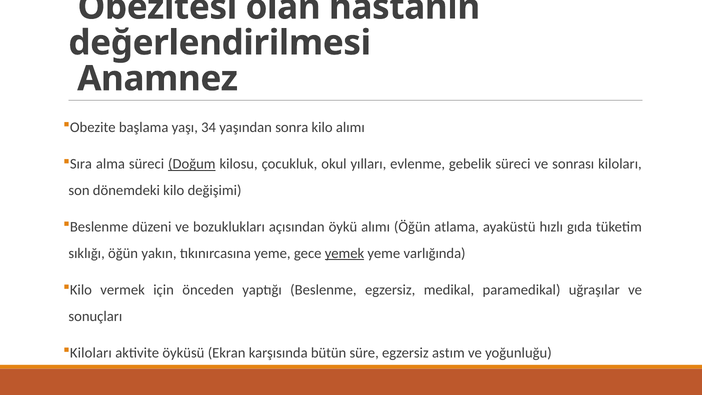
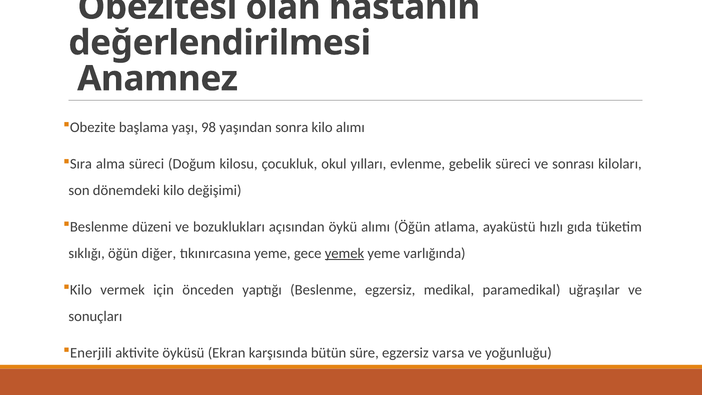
34: 34 -> 98
Doğum underline: present -> none
yakın: yakın -> diğer
Kiloları at (91, 353): Kiloları -> Enerjili
astım: astım -> varsa
